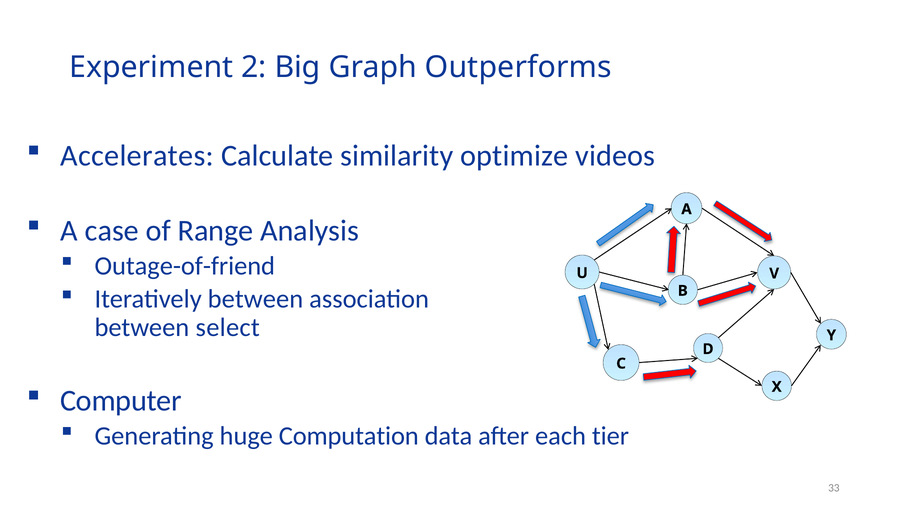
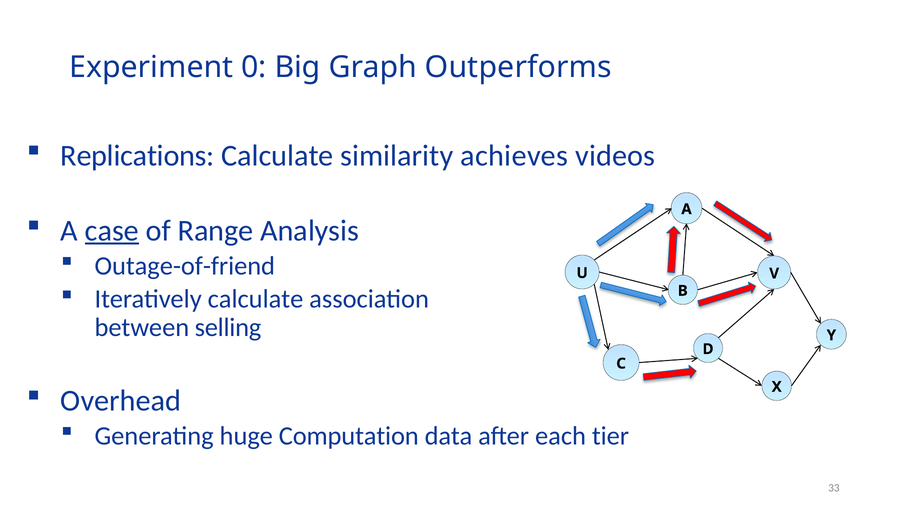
2: 2 -> 0
Accelerates: Accelerates -> Replications
optimize: optimize -> achieves
case underline: none -> present
Iteratively between: between -> calculate
select: select -> selling
Computer: Computer -> Overhead
